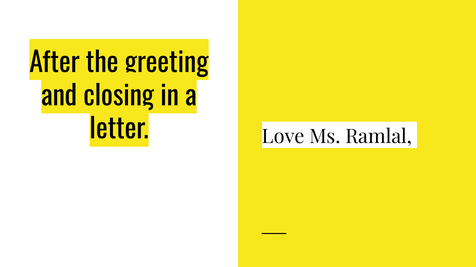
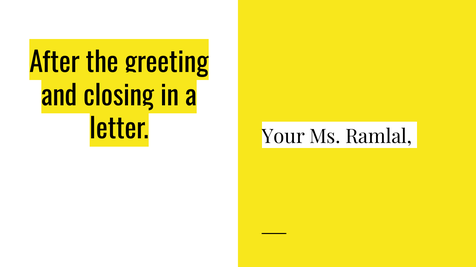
Love: Love -> Your
